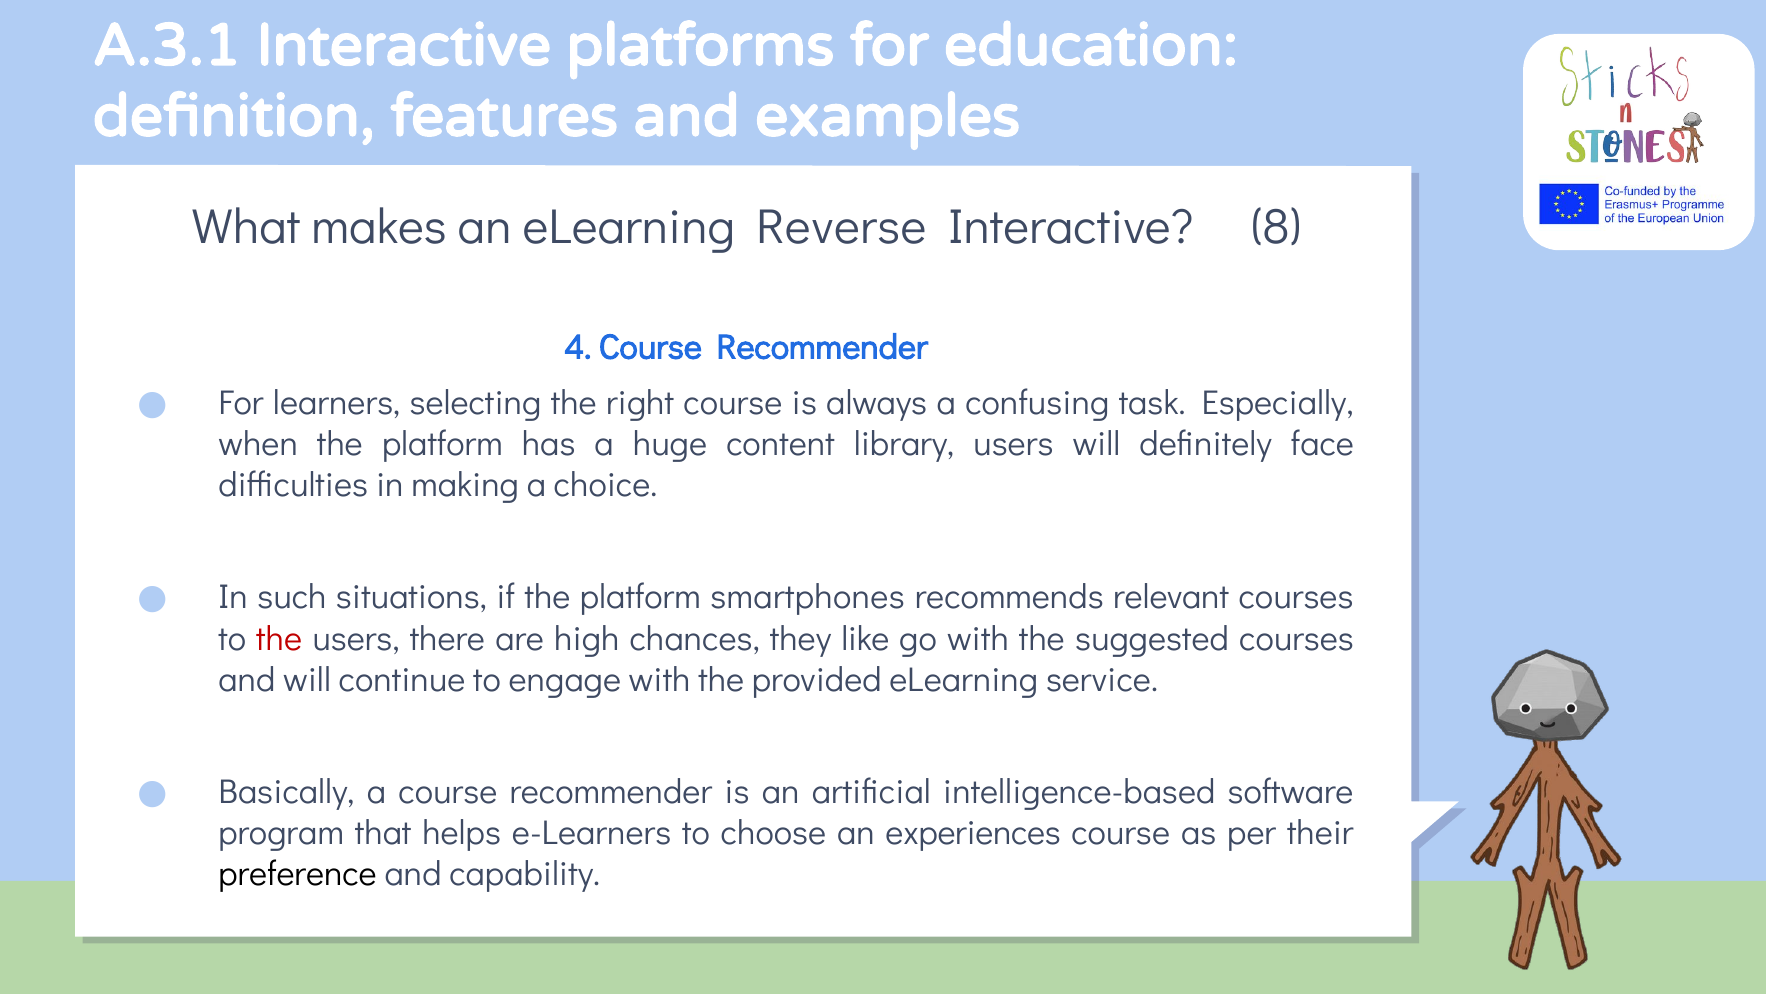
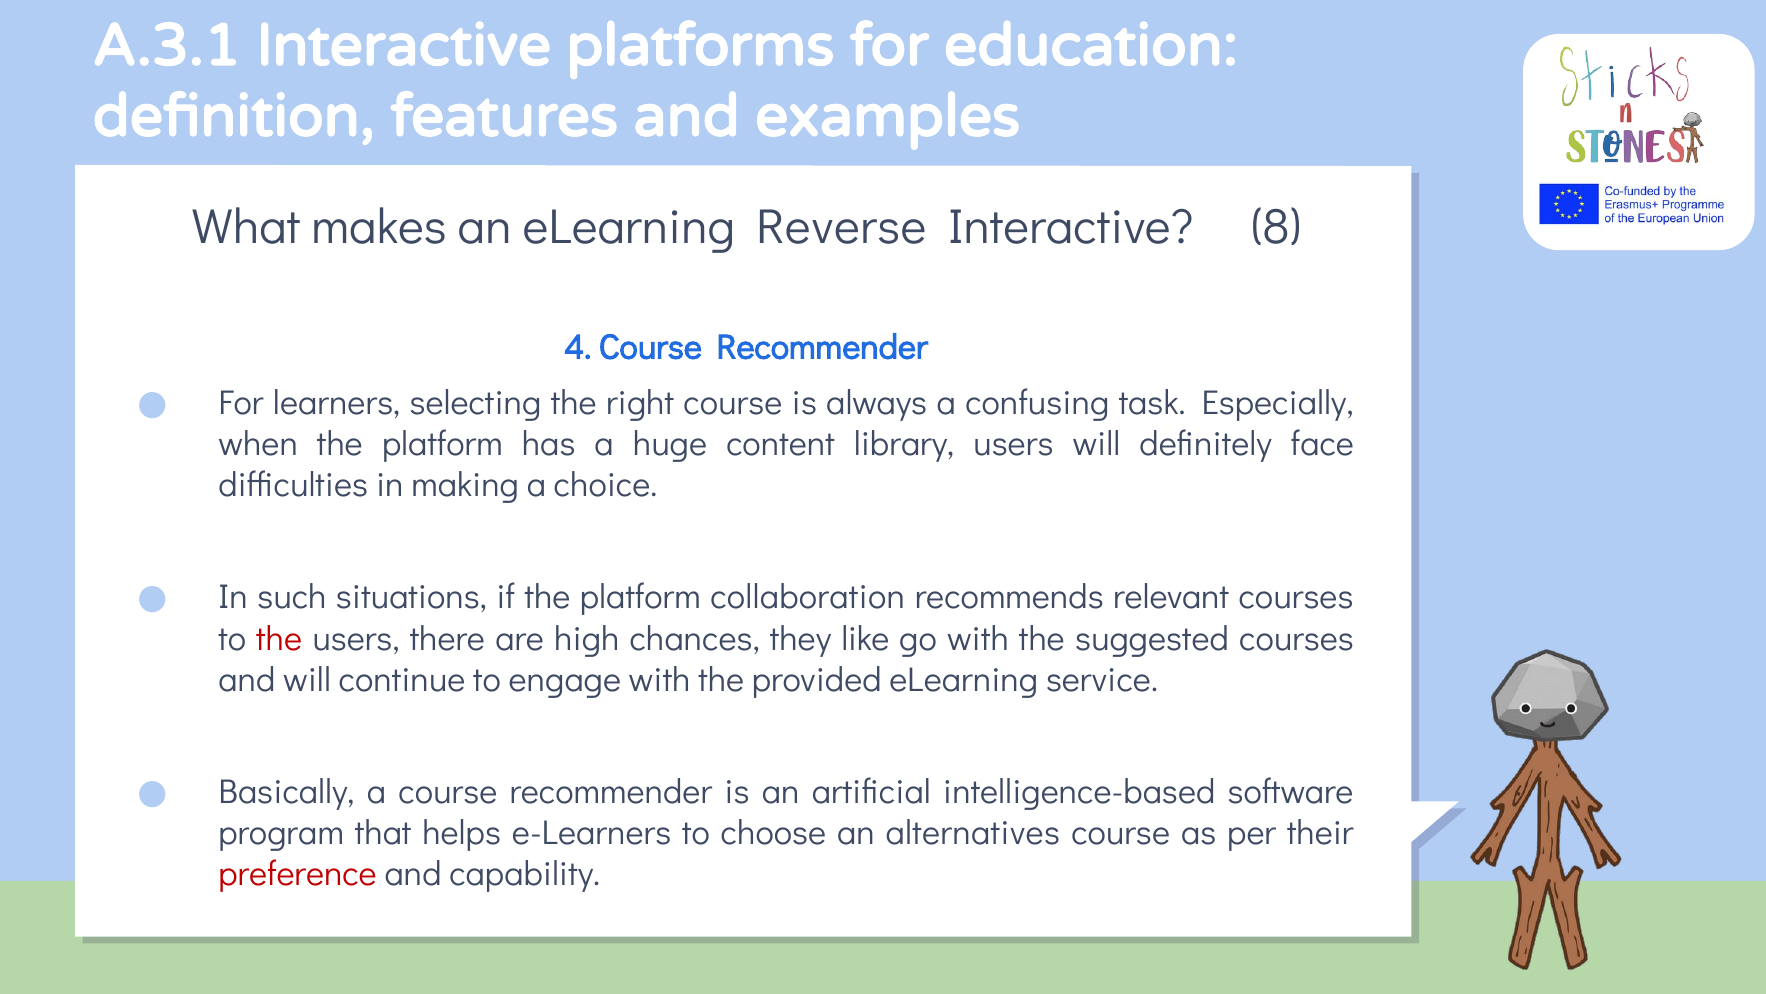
smartphones: smartphones -> collaboration
experiences: experiences -> alternatives
preference colour: black -> red
